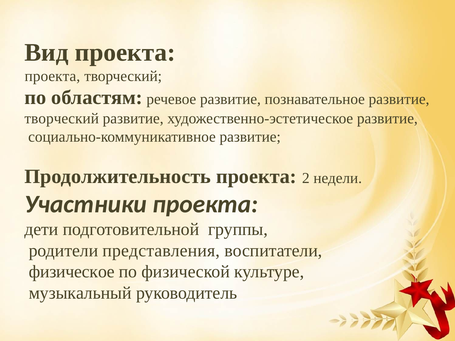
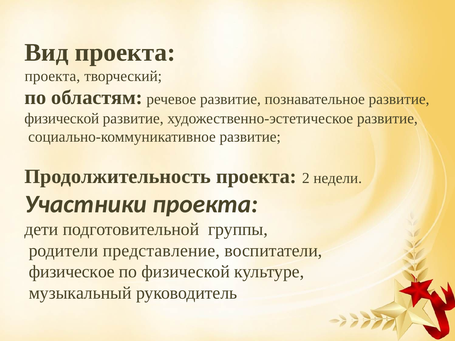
творческий at (62, 119): творческий -> физической
представления: представления -> представление
